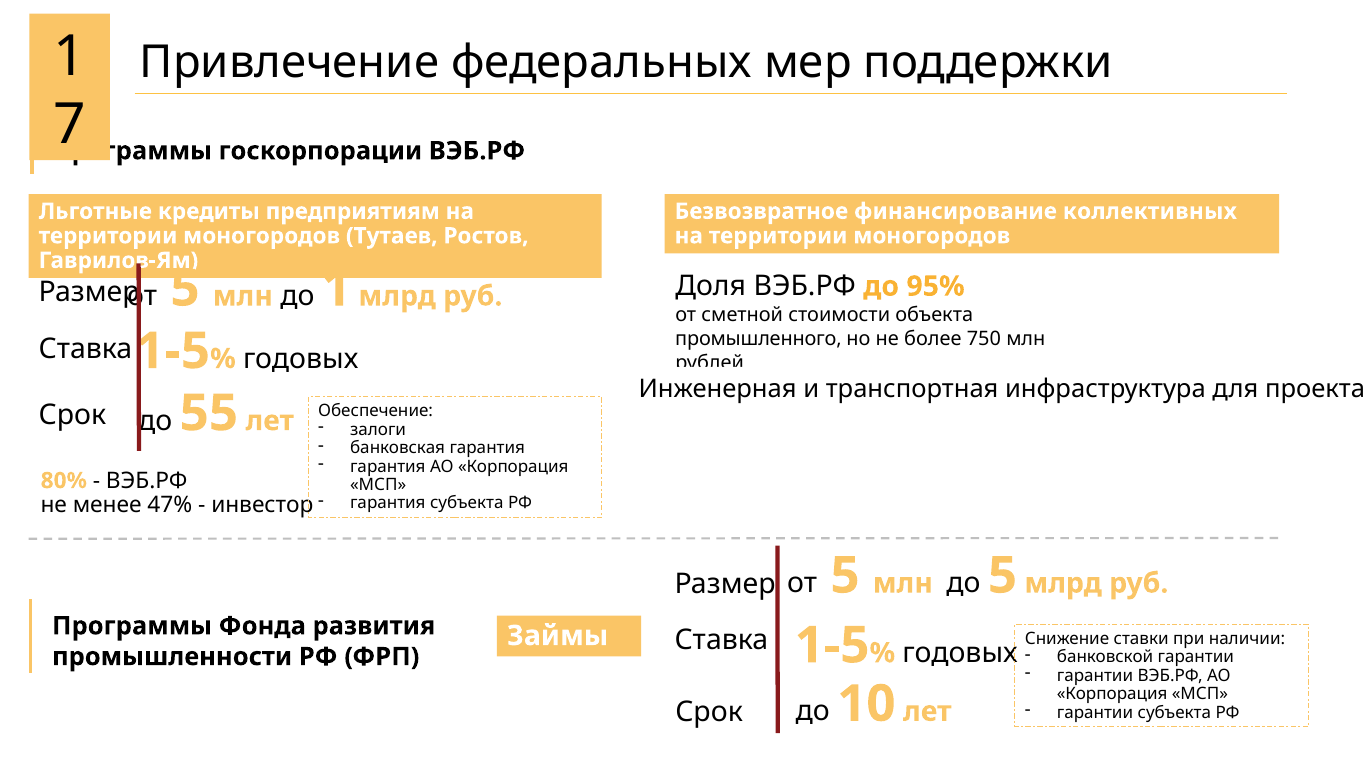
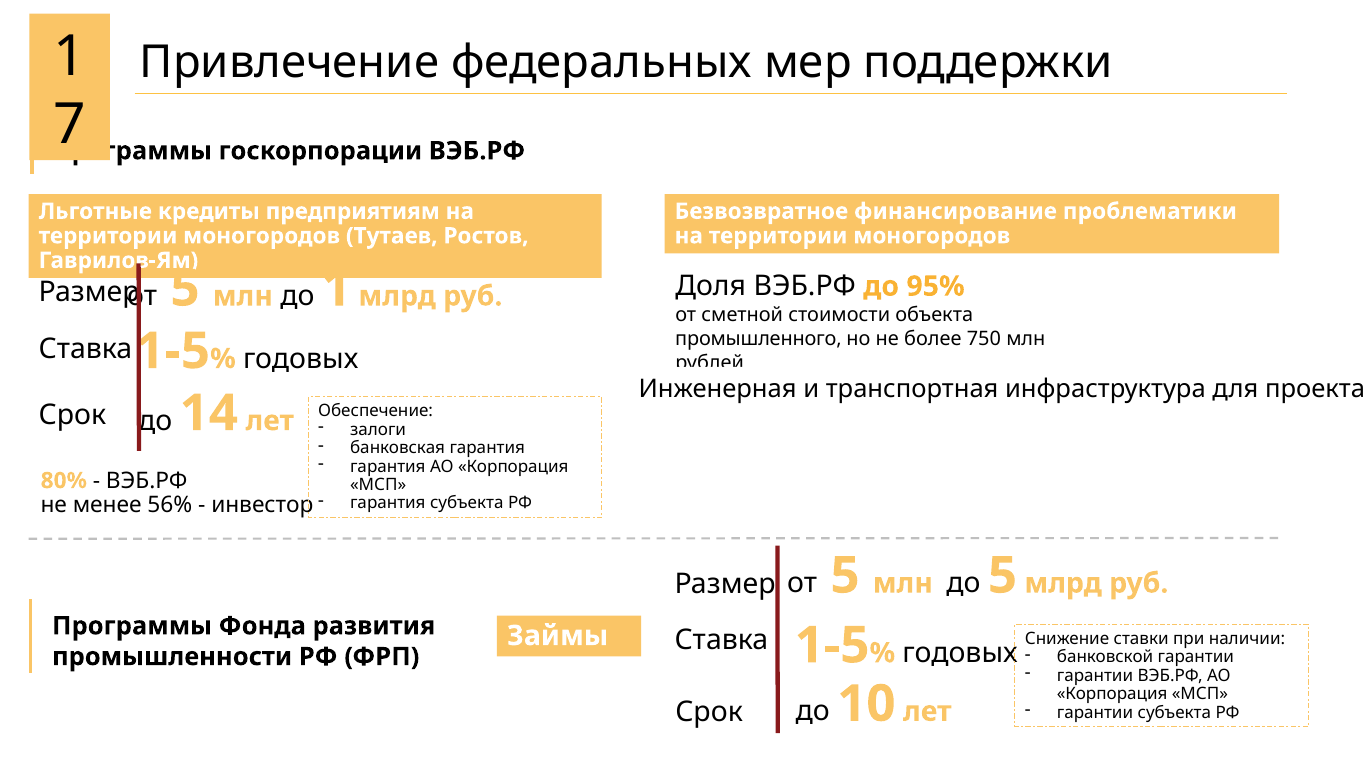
коллективных: коллективных -> проблематики
55: 55 -> 14
47%: 47% -> 56%
